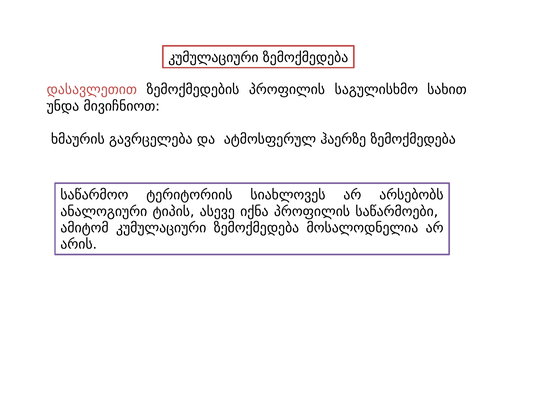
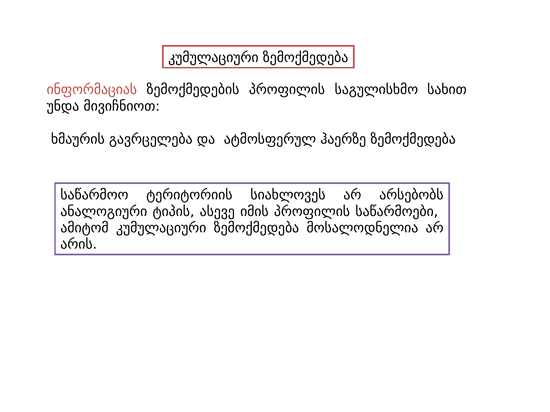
დასავლეთით: დასავლეთით -> ინფორმაციას
იქნა: იქნა -> იმის
